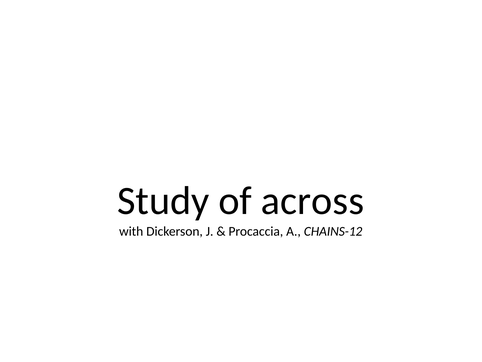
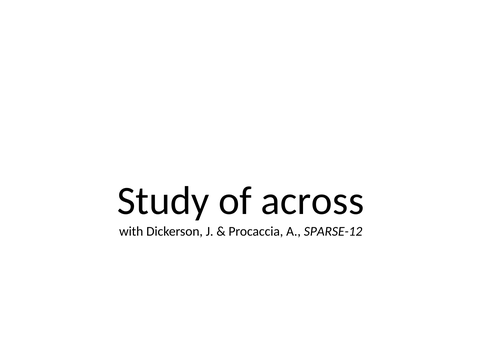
CHAINS-12: CHAINS-12 -> SPARSE-12
